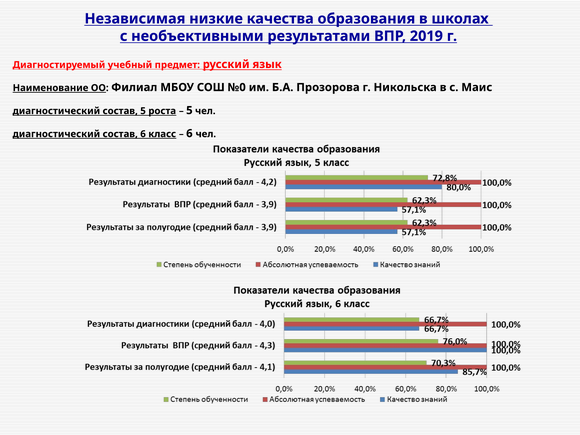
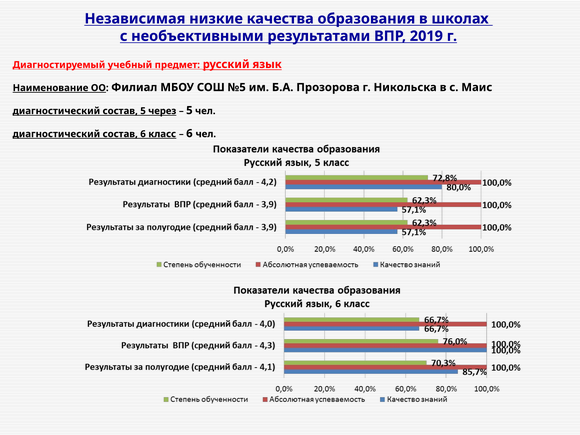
№0: №0 -> №5
роста: роста -> через
